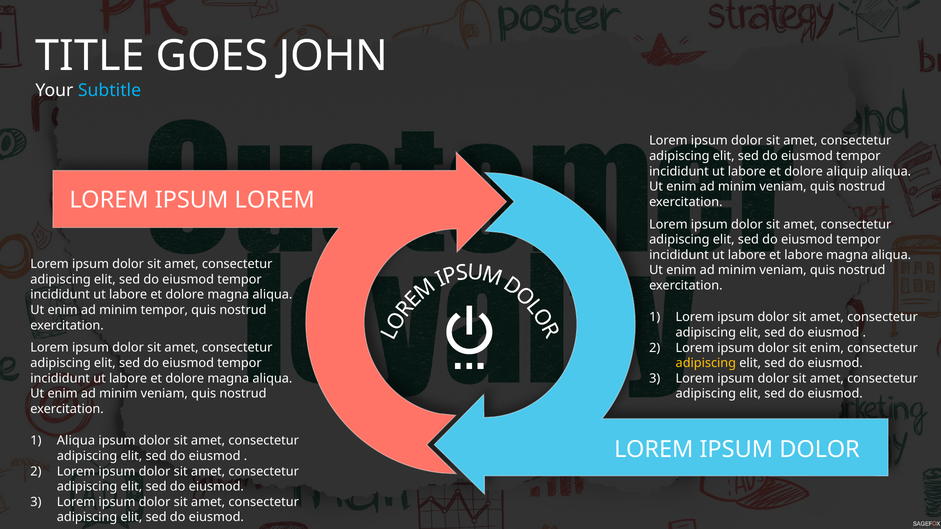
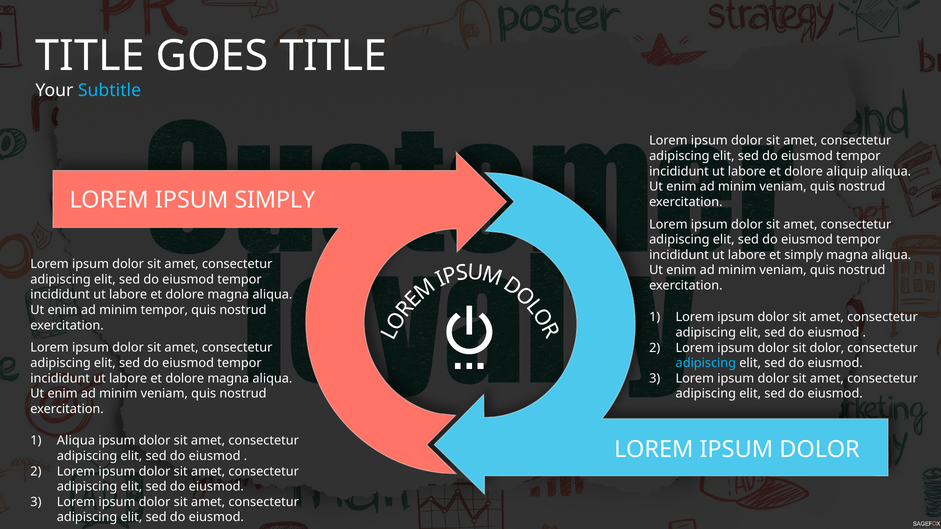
GOES JOHN: JOHN -> TITLE
IPSUM LOREM: LOREM -> SIMPLY
et labore: labore -> simply
sit enim: enim -> dolor
adipiscing at (706, 363) colour: yellow -> light blue
